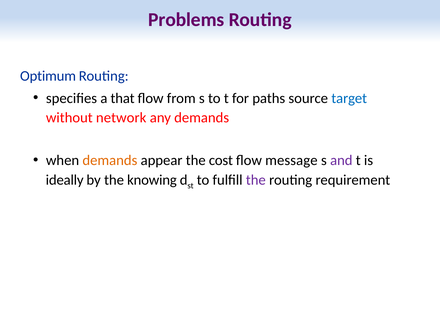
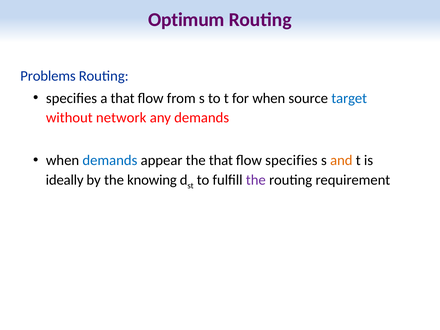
Problems: Problems -> Optimum
Optimum: Optimum -> Problems
for paths: paths -> when
demands at (110, 160) colour: orange -> blue
the cost: cost -> that
flow message: message -> specifies
and colour: purple -> orange
